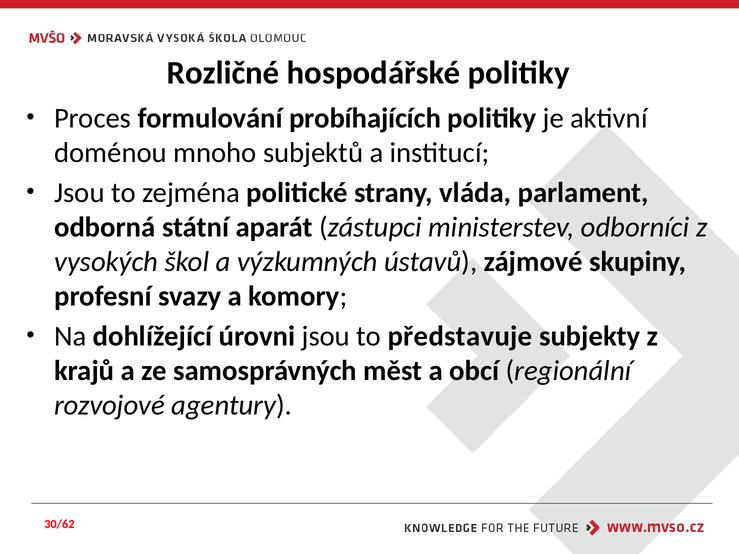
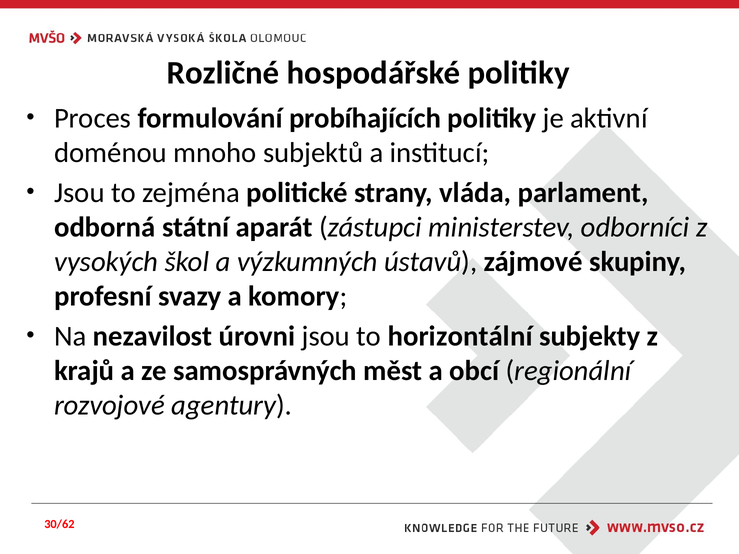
dohlížející: dohlížející -> nezavilost
představuje: představuje -> horizontální
